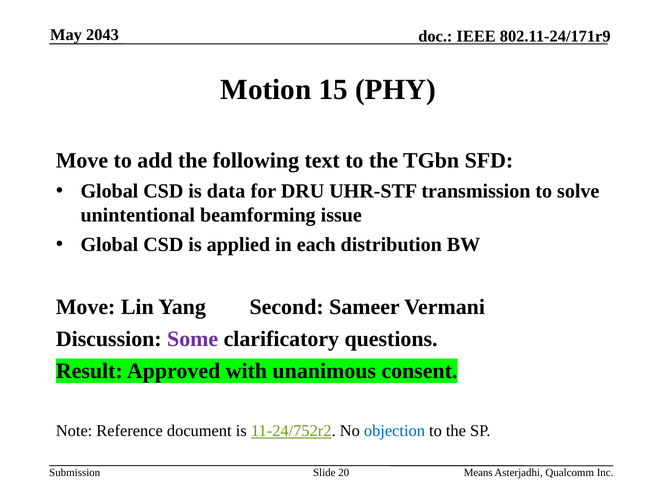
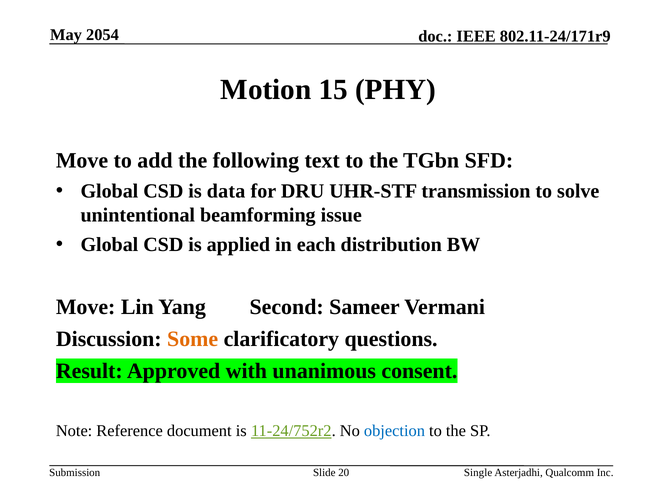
2043: 2043 -> 2054
Some colour: purple -> orange
Means: Means -> Single
